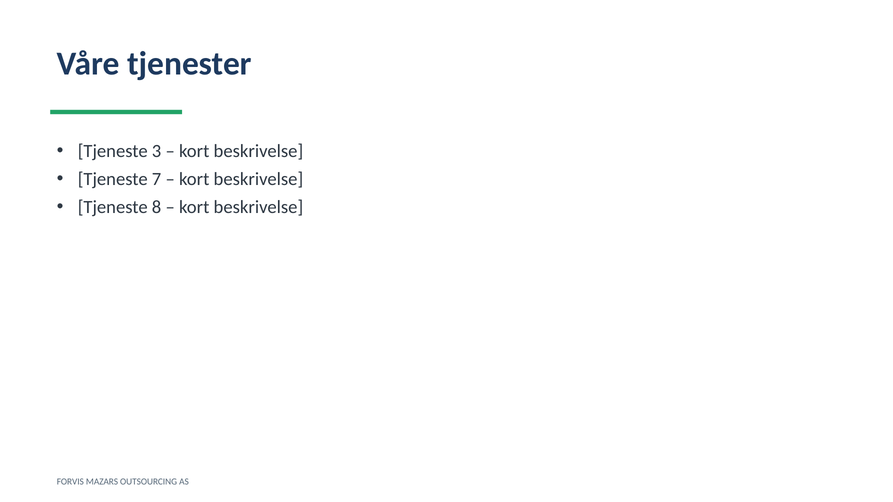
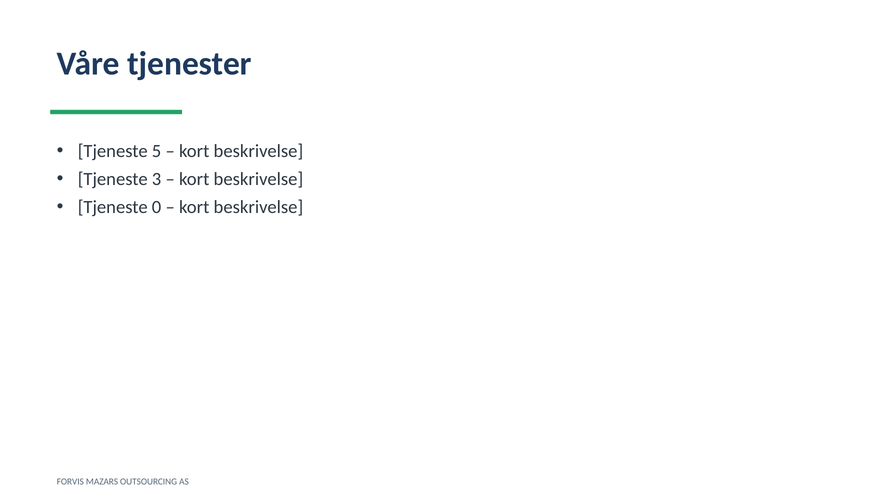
3: 3 -> 5
7: 7 -> 3
8: 8 -> 0
